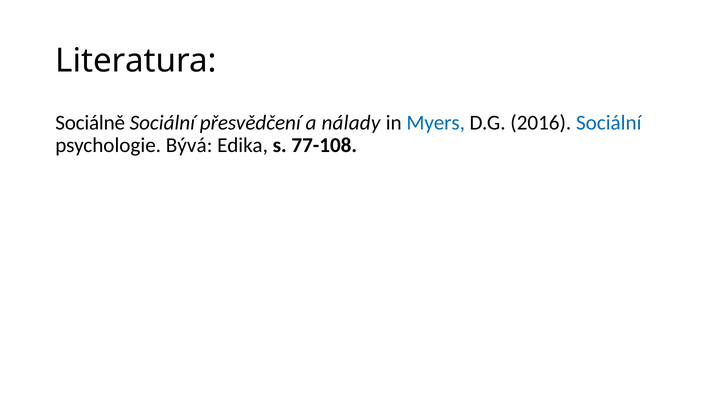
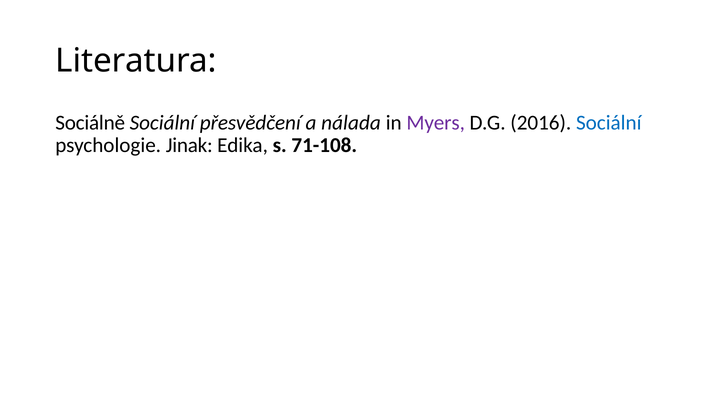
nálady: nálady -> nálada
Myers colour: blue -> purple
Bývá: Bývá -> Jinak
77-108: 77-108 -> 71-108
